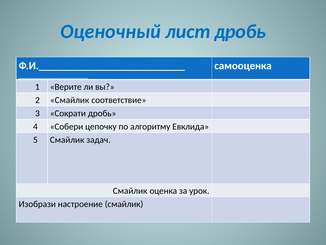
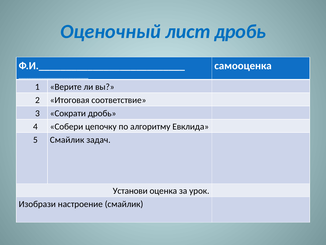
2 Смайлик: Смайлик -> Итоговая
Смайлик at (130, 191): Смайлик -> Установи
